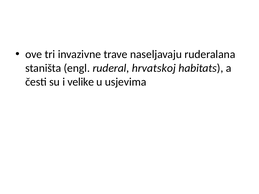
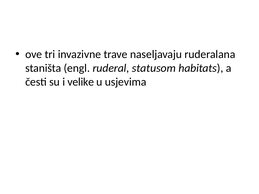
hrvatskoj: hrvatskoj -> statusom
